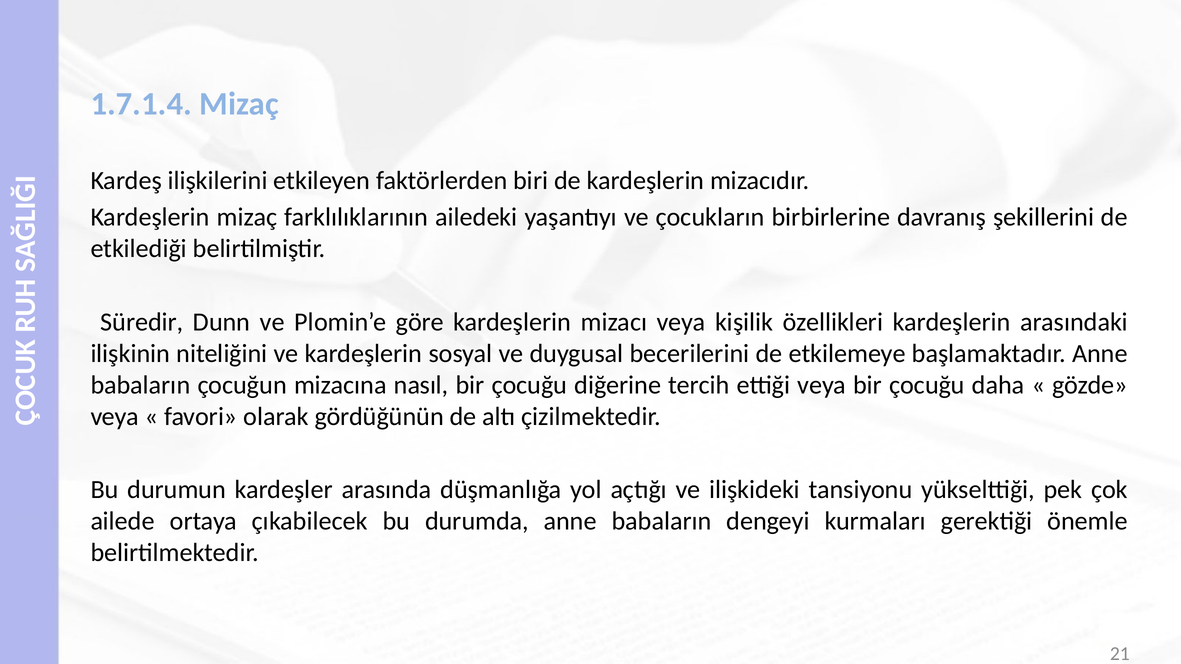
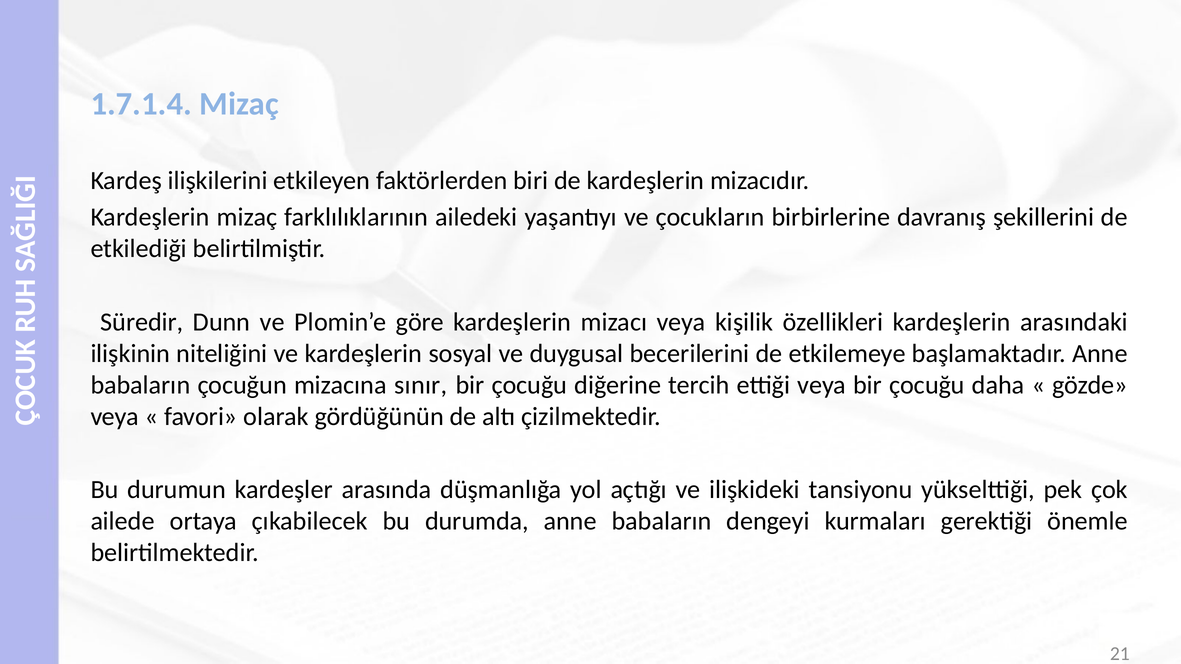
nasıl: nasıl -> sınır
